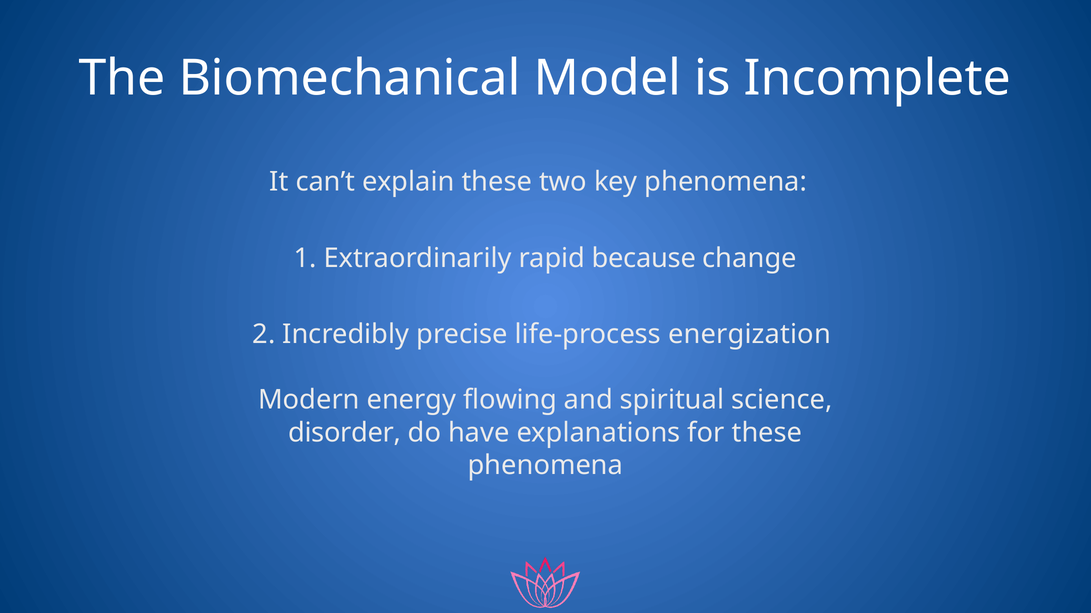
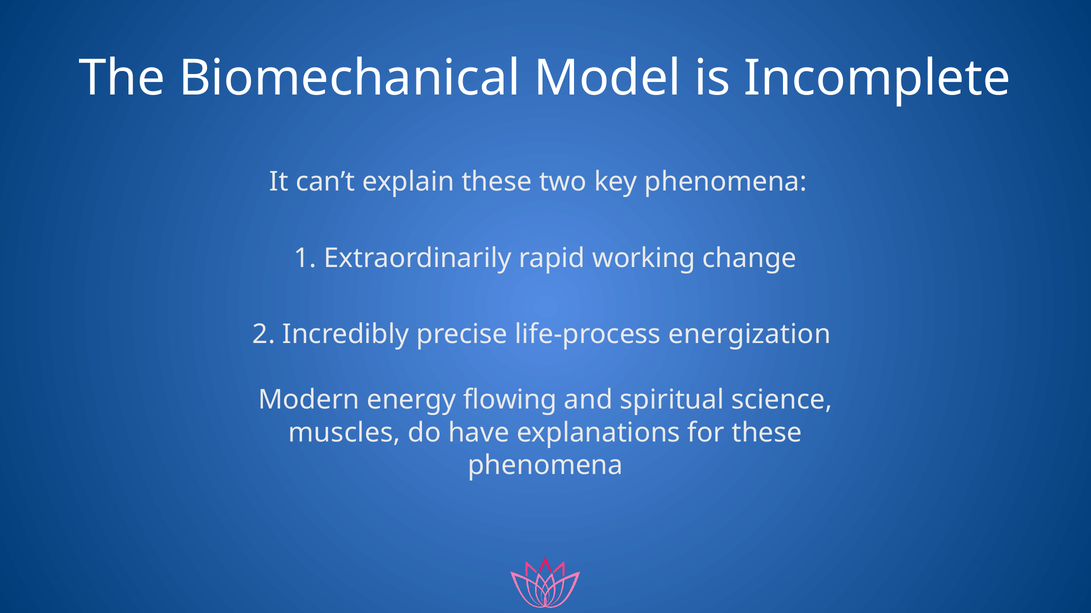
because: because -> working
disorder: disorder -> muscles
